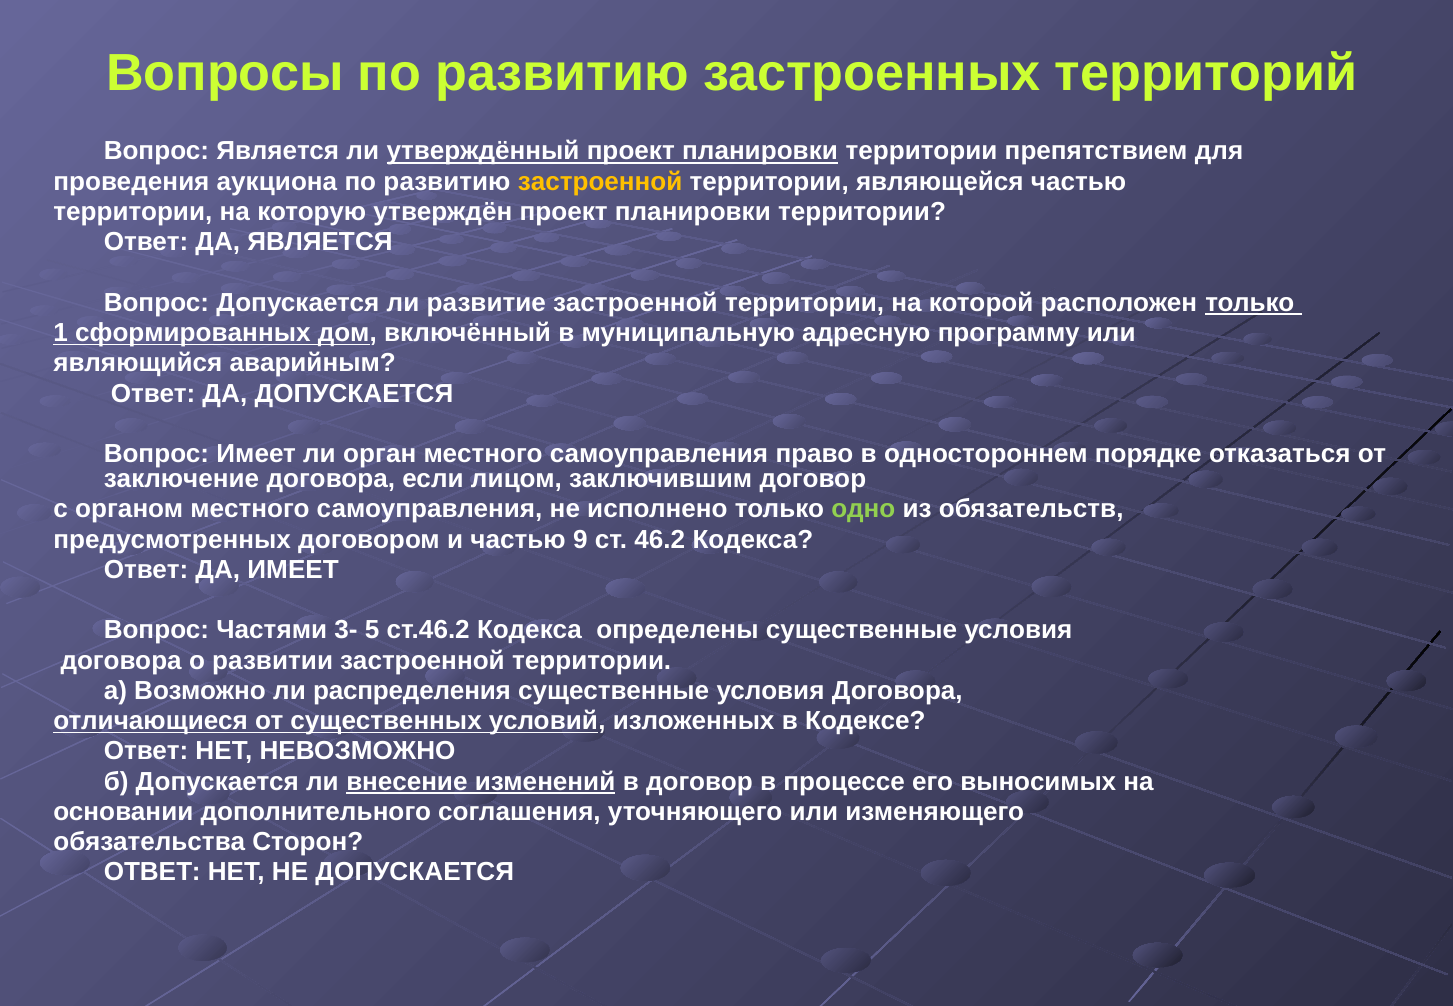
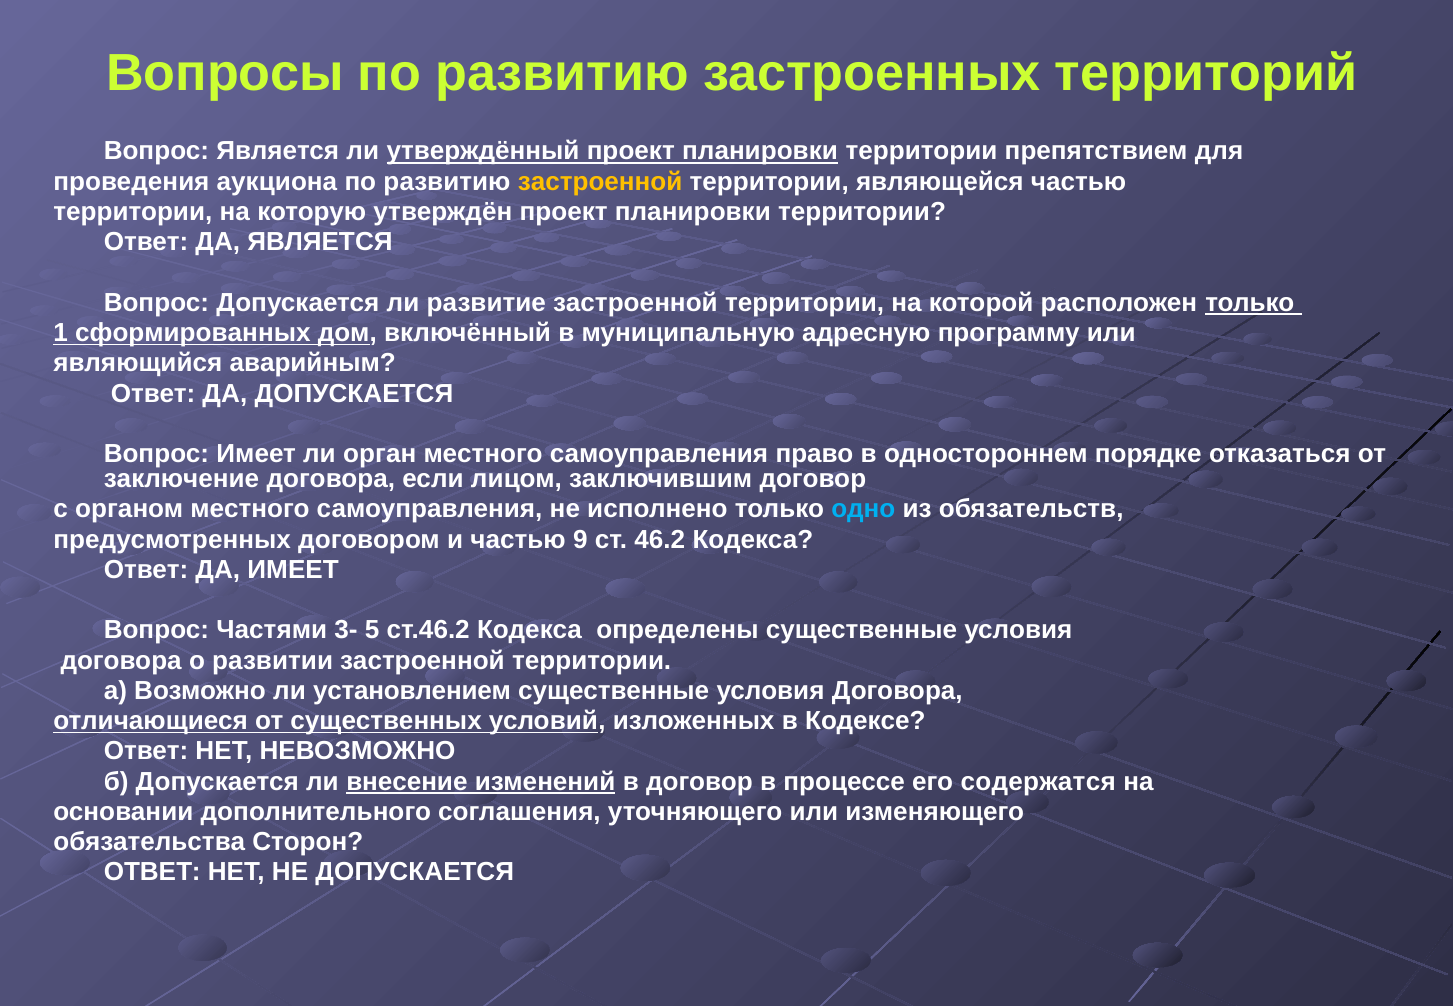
одно colour: light green -> light blue
распределения: распределения -> установлением
выносимых: выносимых -> содержатся
